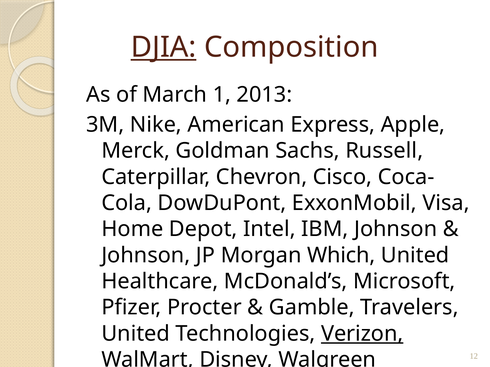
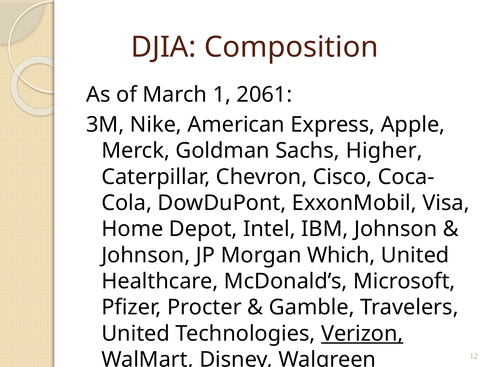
DJIA underline: present -> none
2013: 2013 -> 2061
Russell: Russell -> Higher
